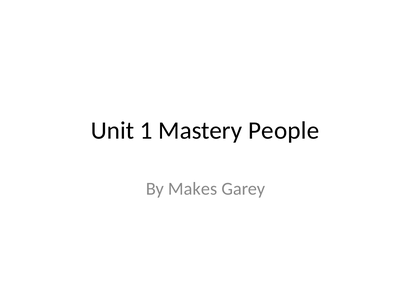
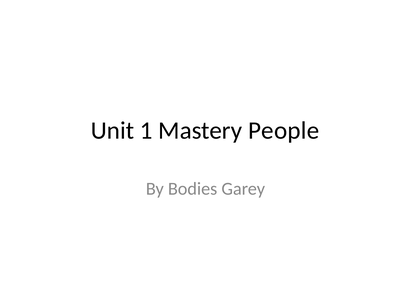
Makes: Makes -> Bodies
